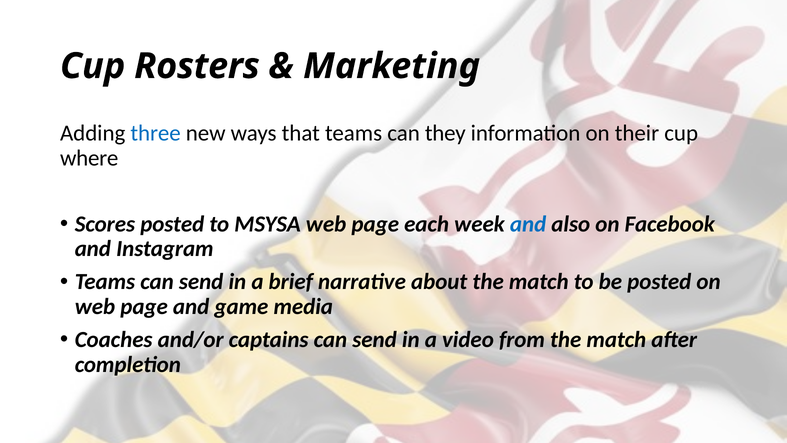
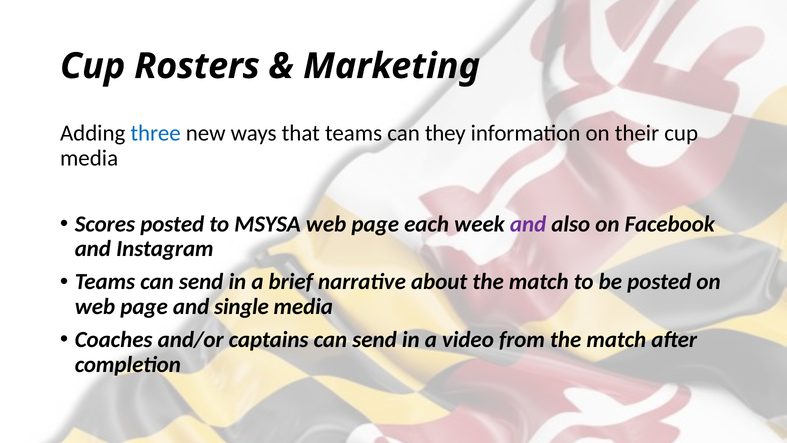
where at (89, 158): where -> media
and at (528, 224) colour: blue -> purple
game: game -> single
